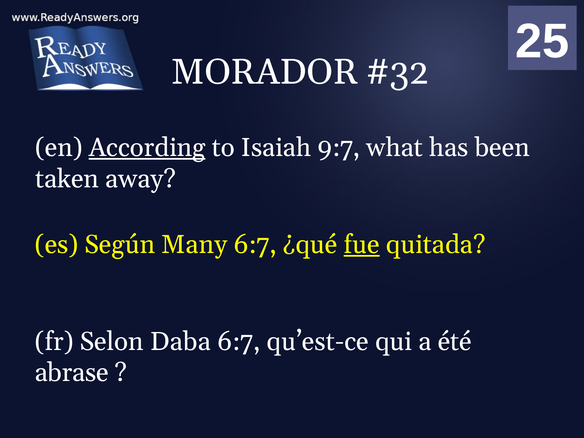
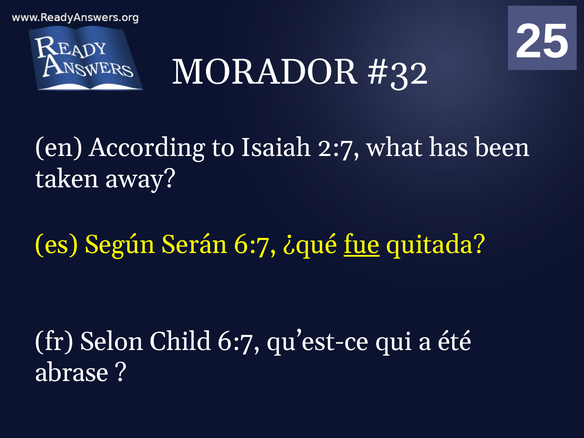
According underline: present -> none
9:7: 9:7 -> 2:7
Many: Many -> Serán
Daba: Daba -> Child
